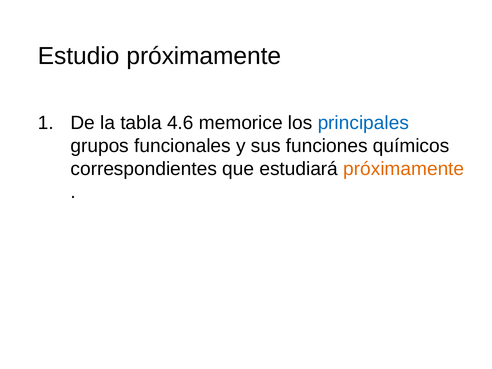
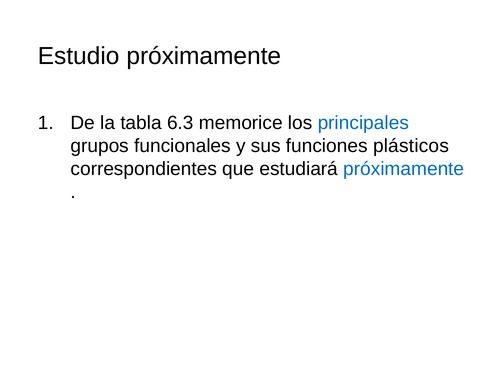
4.6: 4.6 -> 6.3
químicos: químicos -> plásticos
próximamente at (404, 169) colour: orange -> blue
